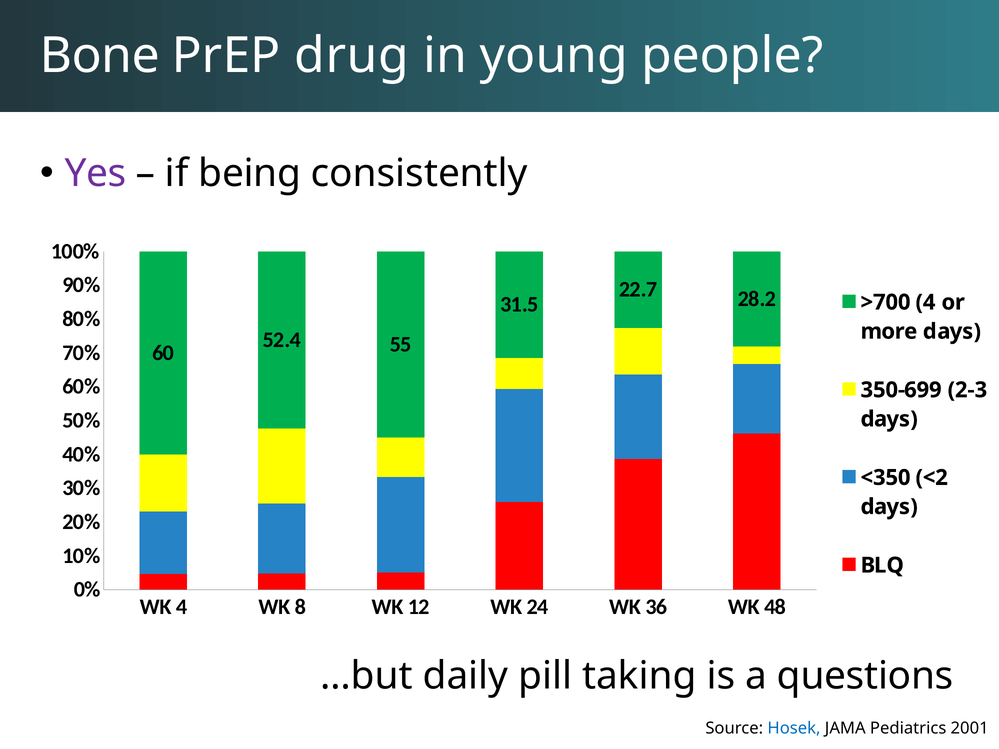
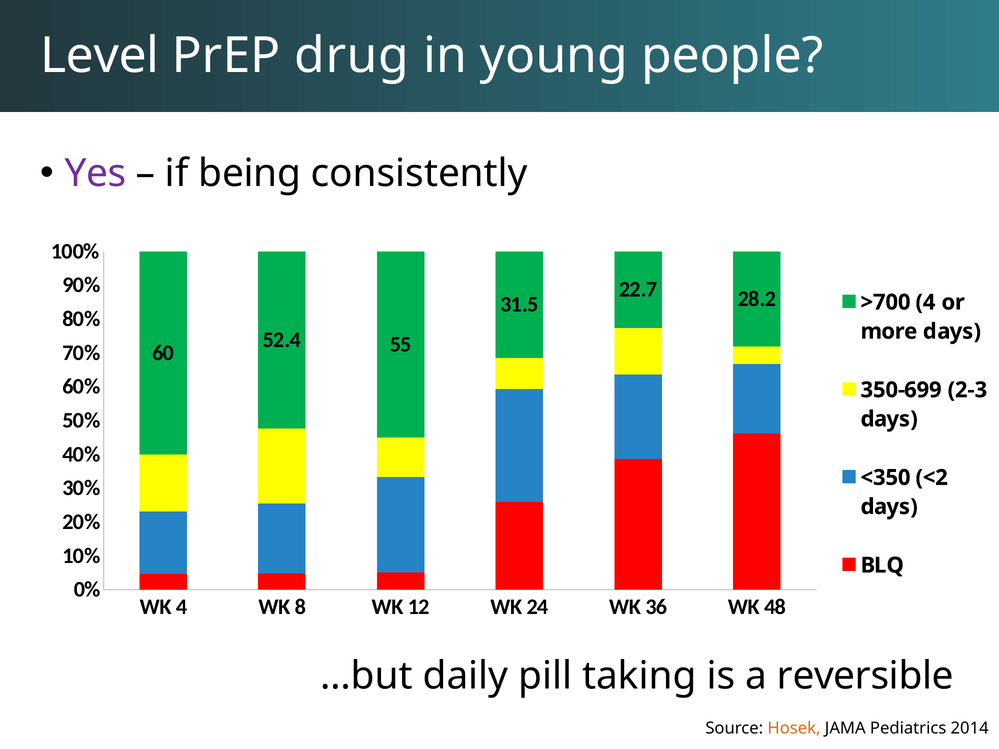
Bone: Bone -> Level
questions: questions -> reversible
Hosek colour: blue -> orange
2001: 2001 -> 2014
